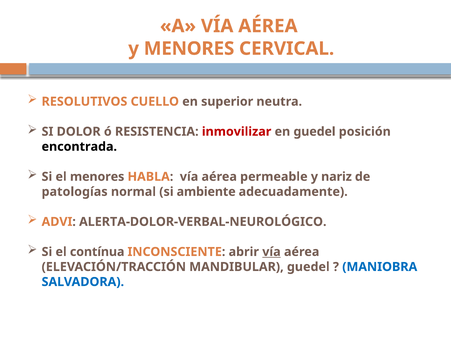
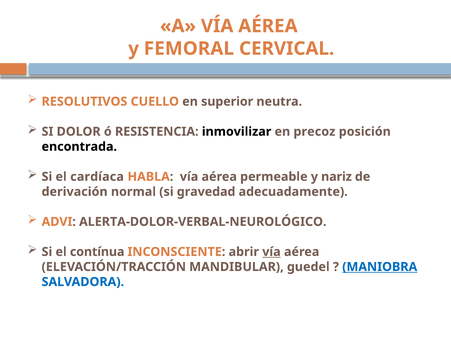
y MENORES: MENORES -> FEMORAL
inmovilizar colour: red -> black
en guedel: guedel -> precoz
el menores: menores -> cardíaca
patologías: patologías -> derivación
ambiente: ambiente -> gravedad
MANIOBRA underline: none -> present
